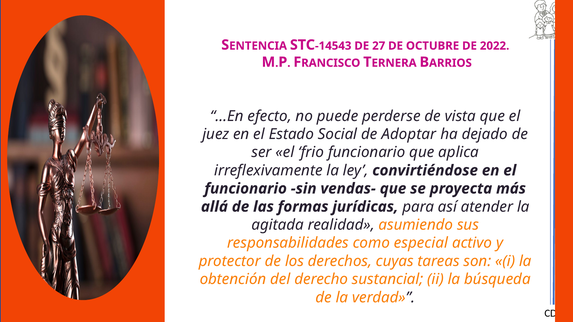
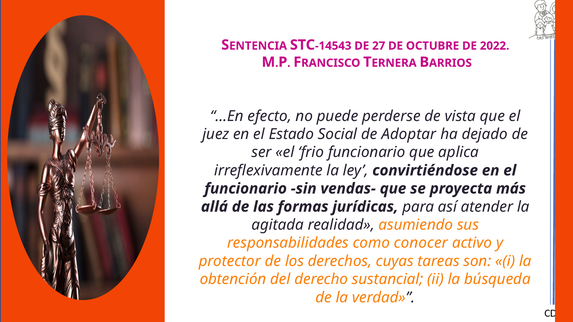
especial: especial -> conocer
